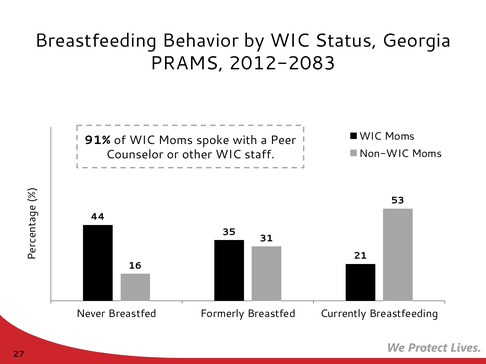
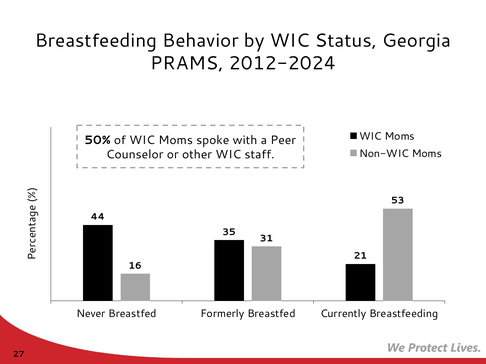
2012-2083: 2012-2083 -> 2012-2024
91%: 91% -> 50%
